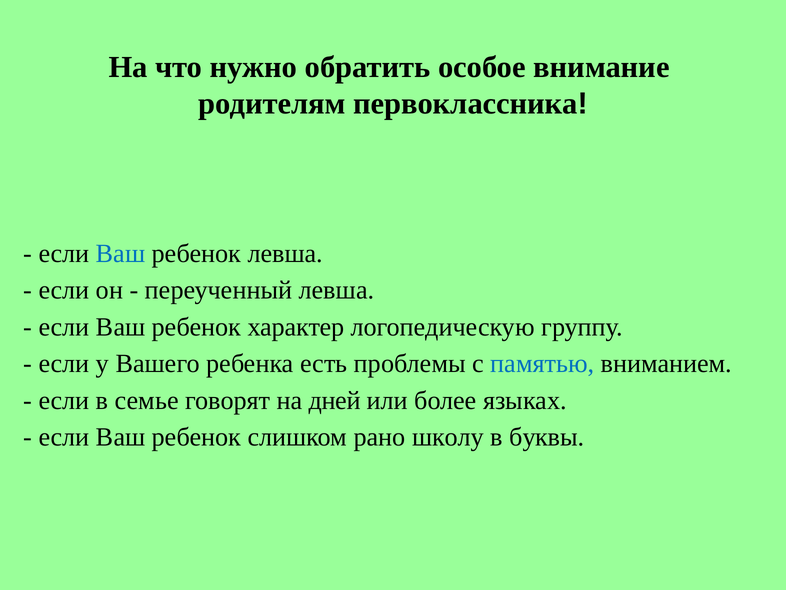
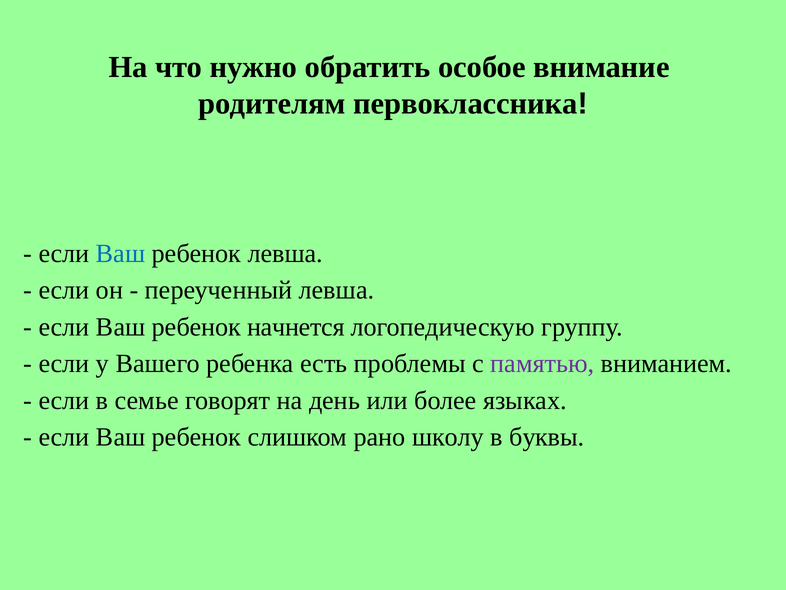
характер: характер -> начнется
памятью colour: blue -> purple
дней: дней -> день
